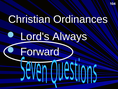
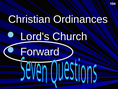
Always: Always -> Church
